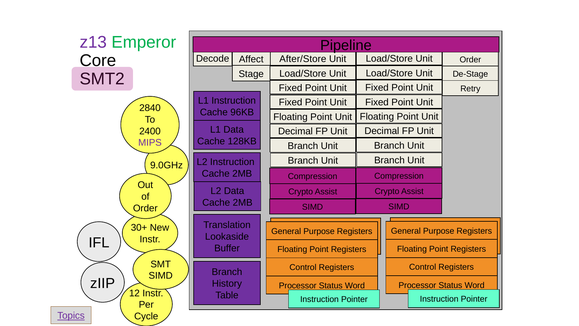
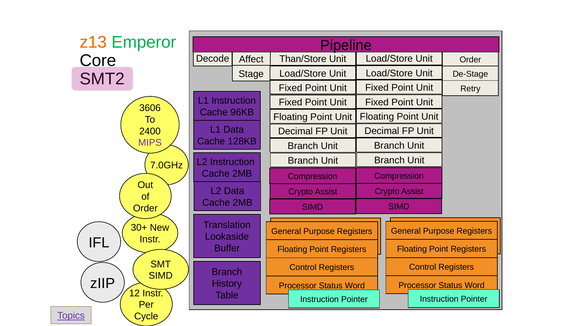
z13 colour: purple -> orange
After/Store: After/Store -> Than/Store
2840: 2840 -> 3606
9.0GHz: 9.0GHz -> 7.0GHz
